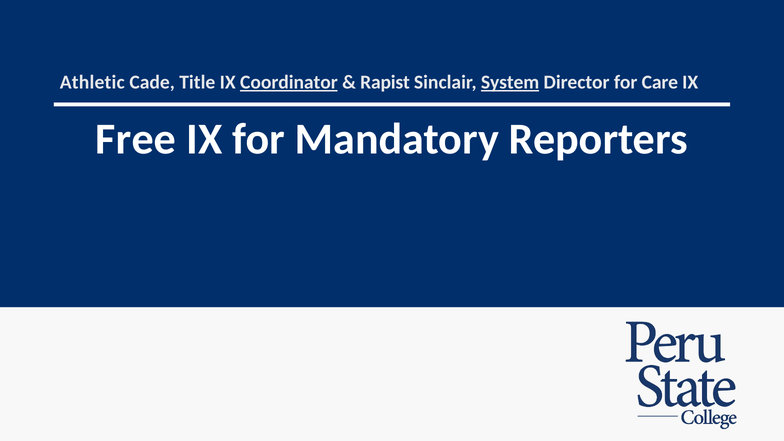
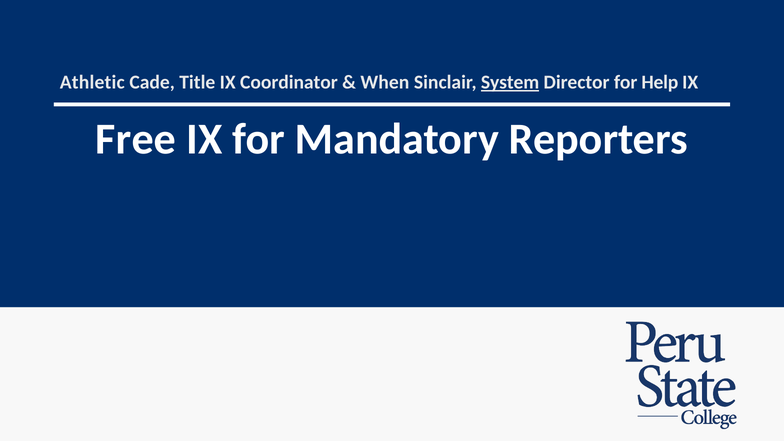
Coordinator underline: present -> none
Rapist: Rapist -> When
Care: Care -> Help
